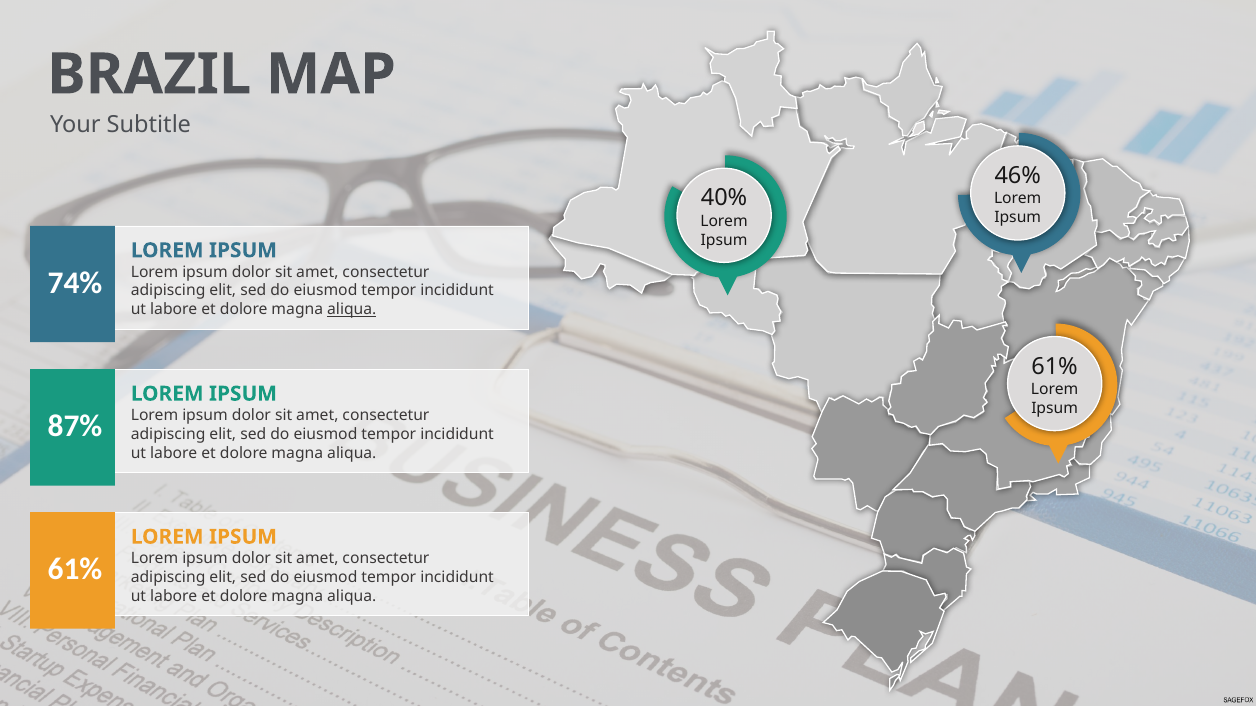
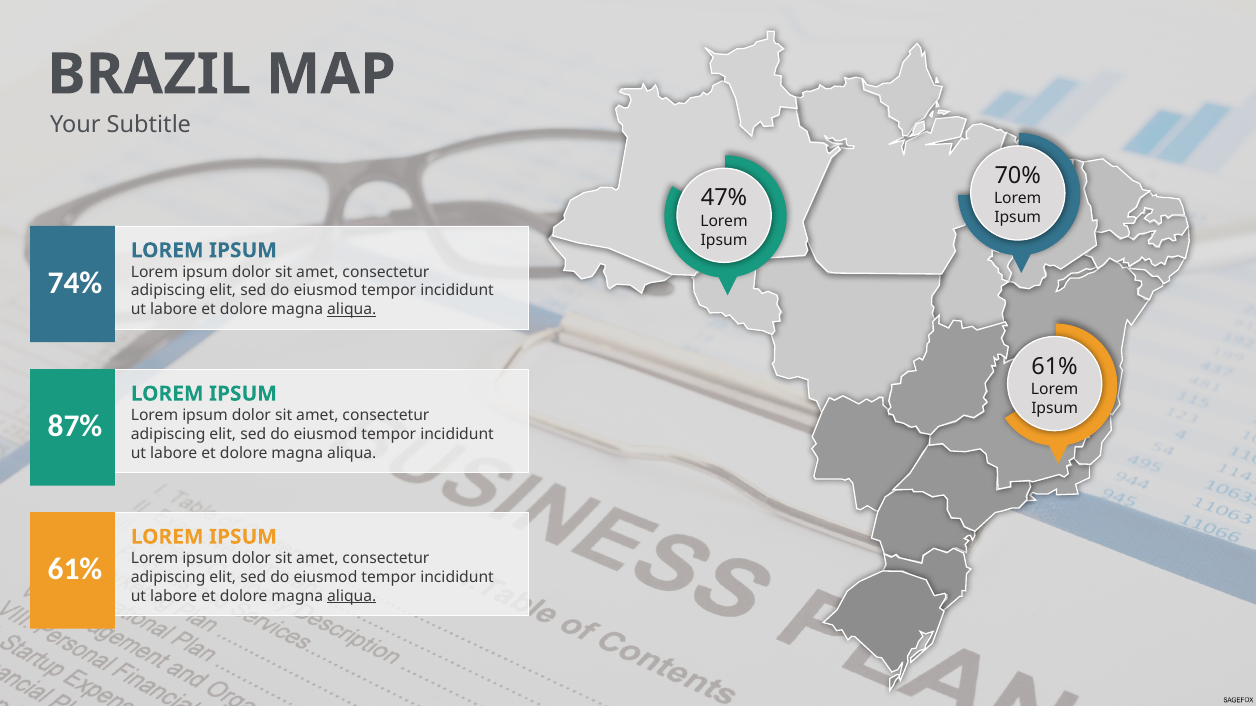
46%: 46% -> 70%
40%: 40% -> 47%
aliqua at (352, 596) underline: none -> present
